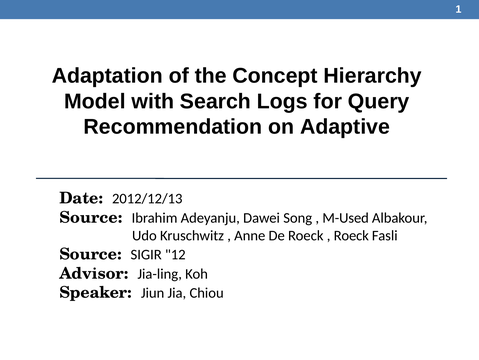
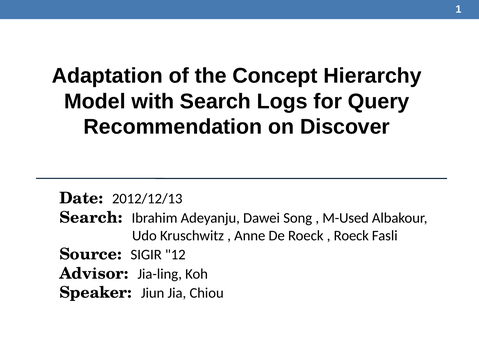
Adaptive: Adaptive -> Discover
Source at (91, 217): Source -> Search
